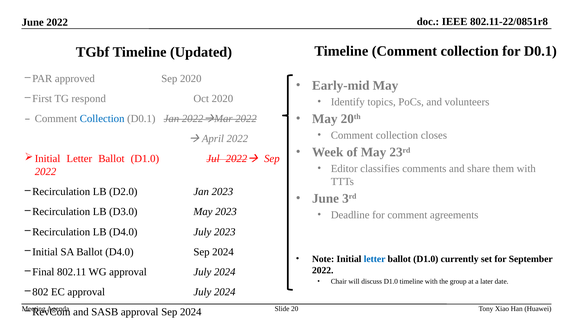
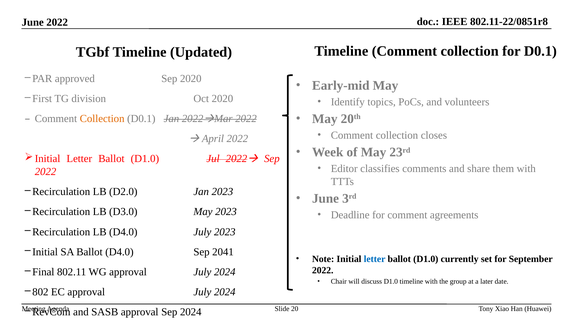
respond: respond -> division
Collection at (102, 119) colour: blue -> orange
D4.0 Sep 2024: 2024 -> 2041
